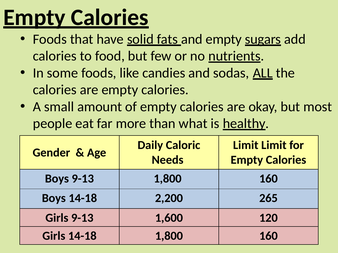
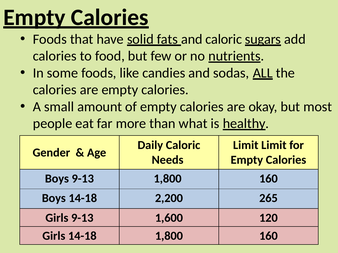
and empty: empty -> caloric
